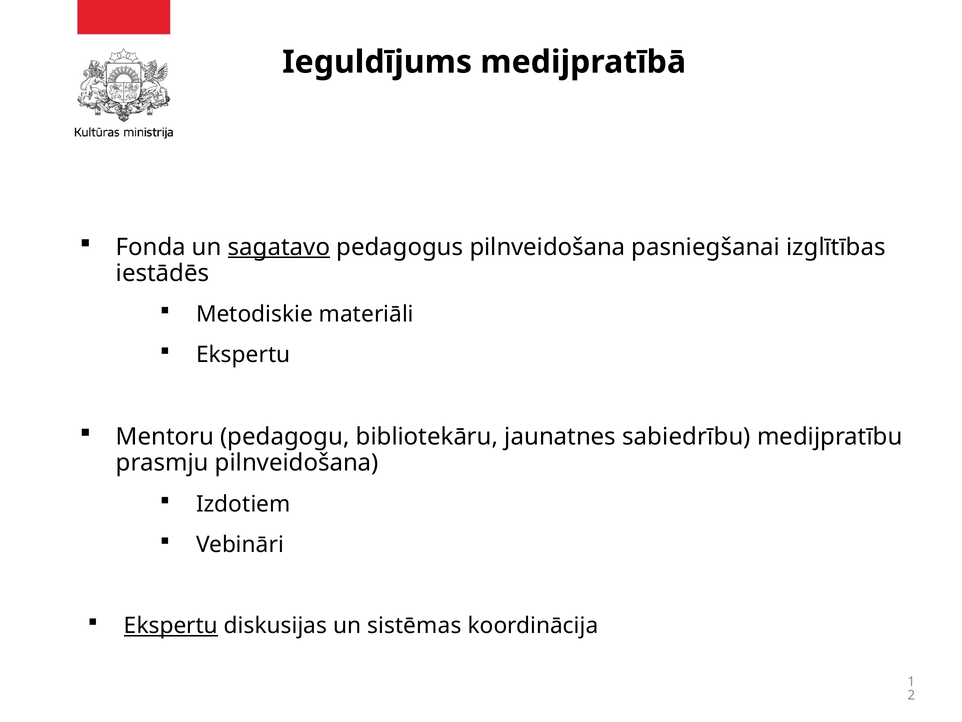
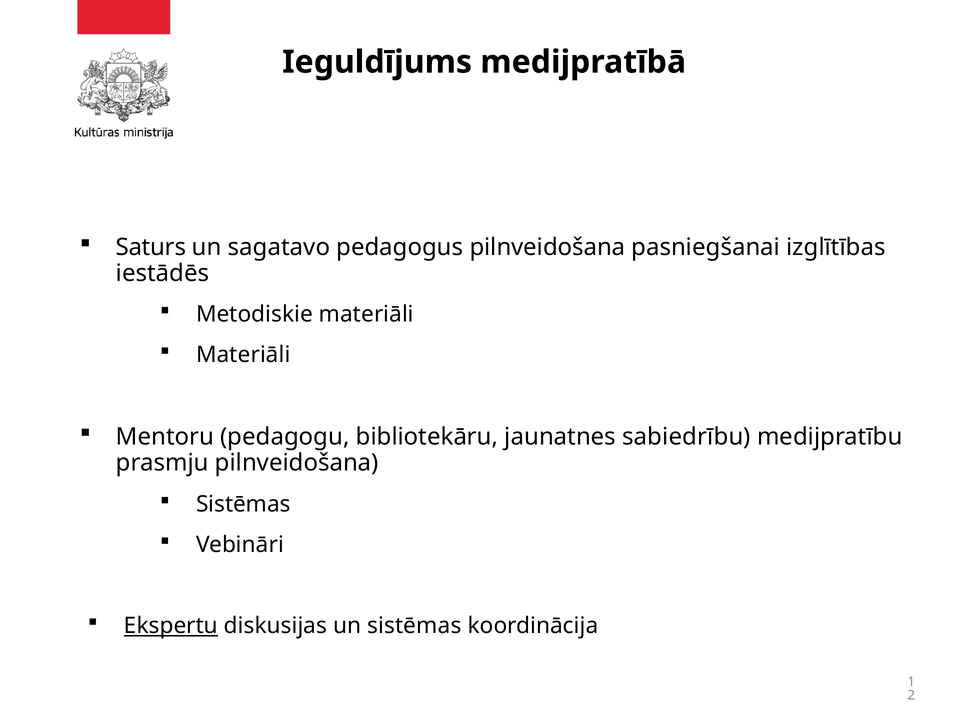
Fonda: Fonda -> Saturs
sagatavo underline: present -> none
Ekspertu at (243, 355): Ekspertu -> Materiāli
Izdotiem at (243, 504): Izdotiem -> Sistēmas
